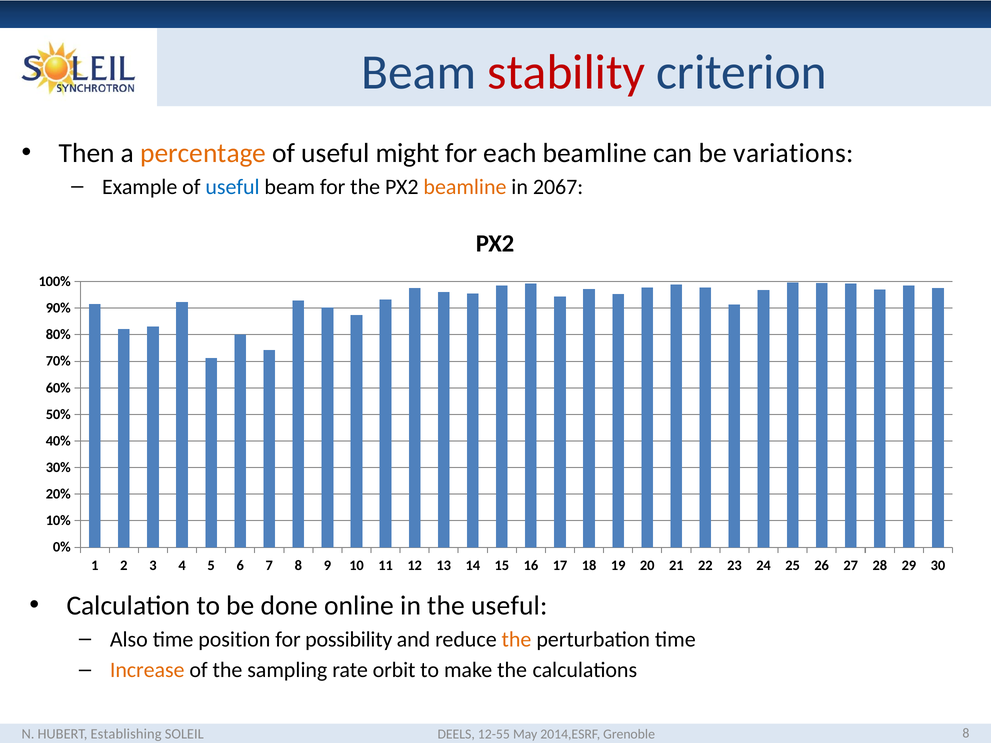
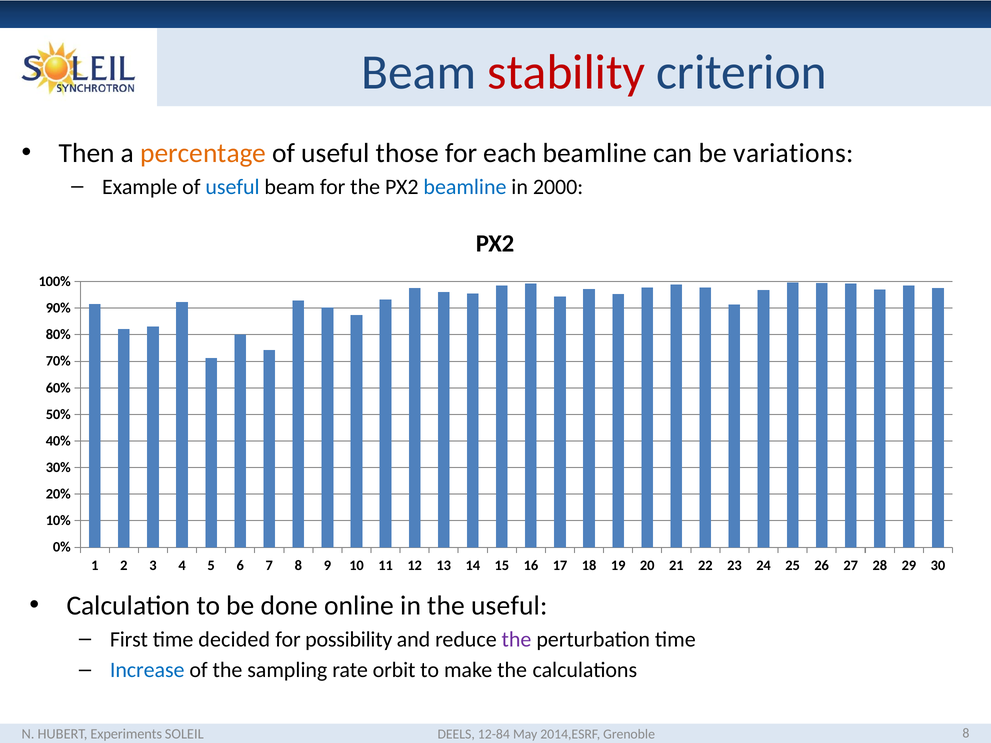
might: might -> those
beamline at (465, 187) colour: orange -> blue
2067: 2067 -> 2000
Also: Also -> First
position: position -> decided
the at (516, 639) colour: orange -> purple
Increase colour: orange -> blue
Establishing: Establishing -> Experiments
12-55: 12-55 -> 12-84
